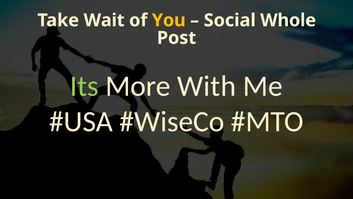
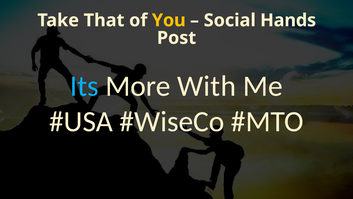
Wait: Wait -> That
Whole: Whole -> Hands
Its colour: light green -> light blue
